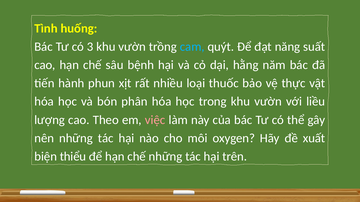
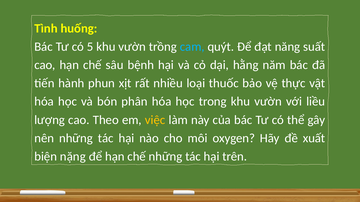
3: 3 -> 5
việc colour: pink -> yellow
thiểu: thiểu -> nặng
